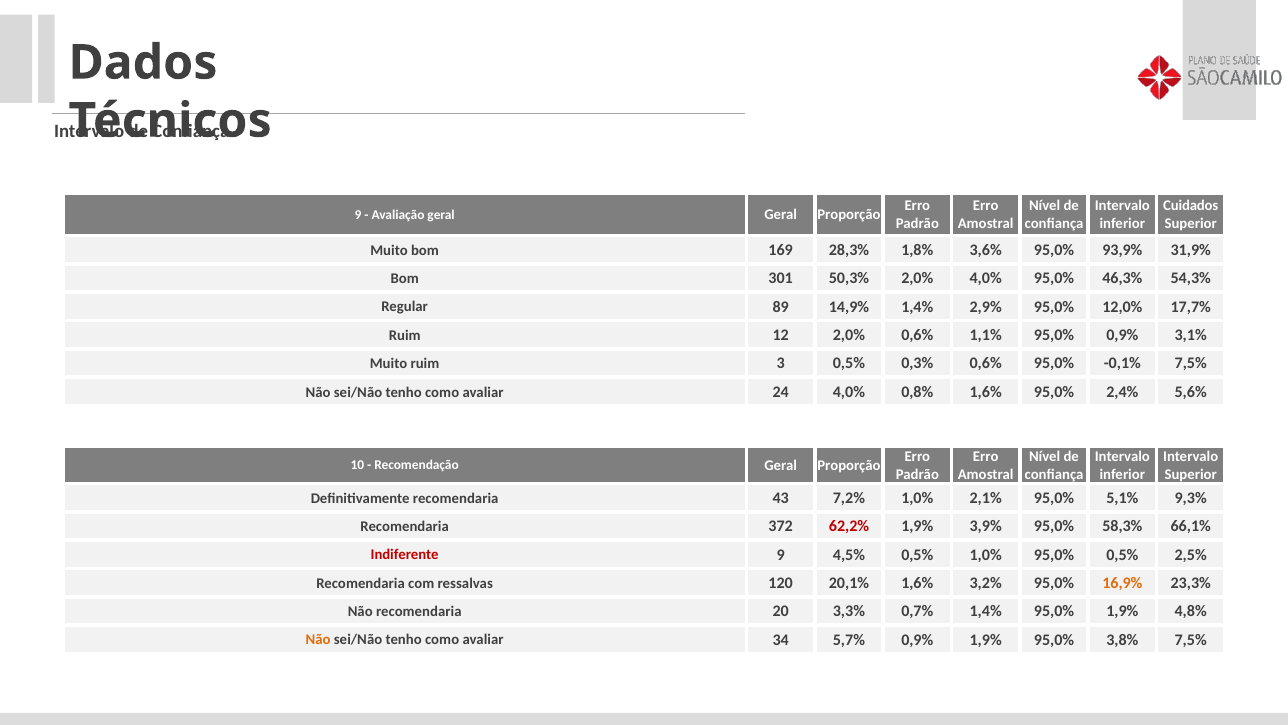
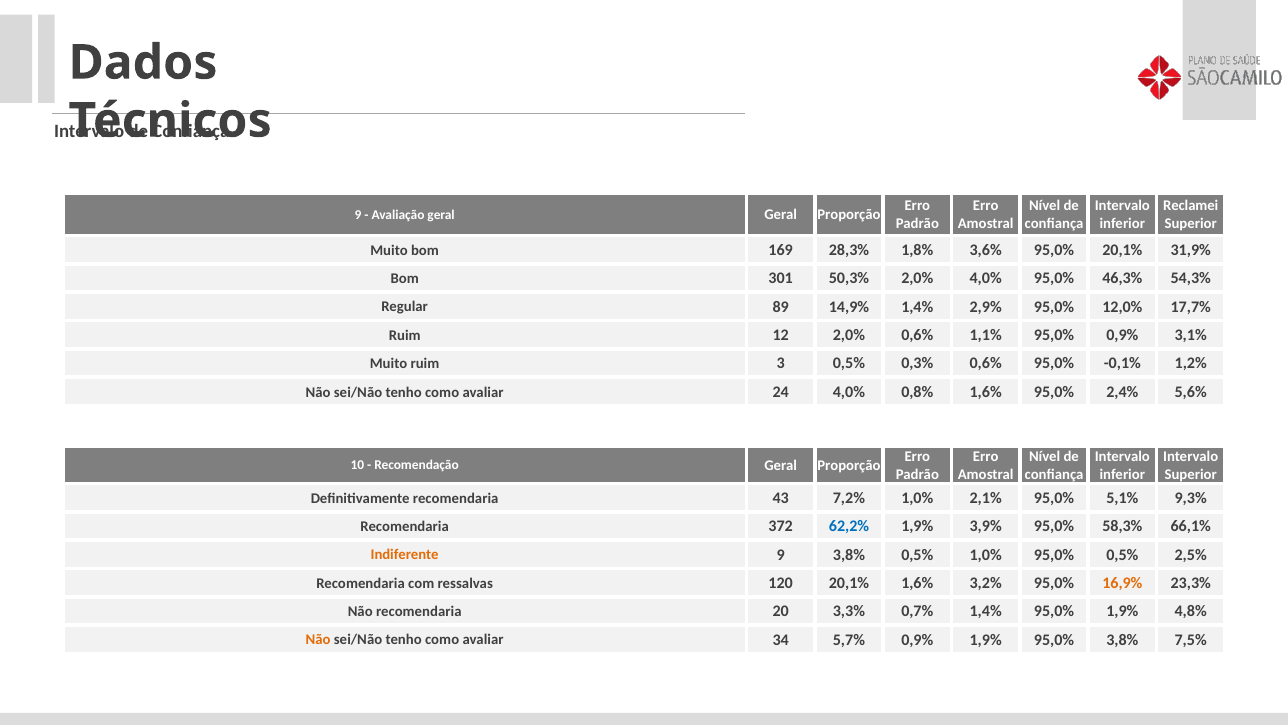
Cuidados: Cuidados -> Reclamei
95,0% 93,9%: 93,9% -> 20,1%
-0,1% 7,5%: 7,5% -> 1,2%
62,2% colour: red -> blue
Indiferente colour: red -> orange
9 4,5%: 4,5% -> 3,8%
